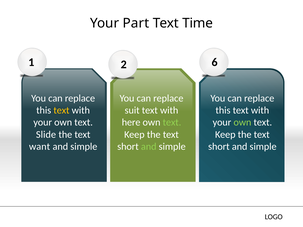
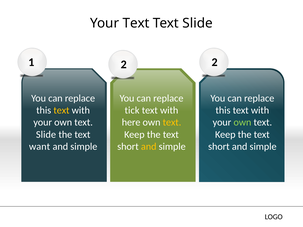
Your Part: Part -> Text
Time at (198, 23): Time -> Slide
2 6: 6 -> 2
suit: suit -> tick
text at (172, 123) colour: light green -> yellow
and at (149, 147) colour: light green -> yellow
